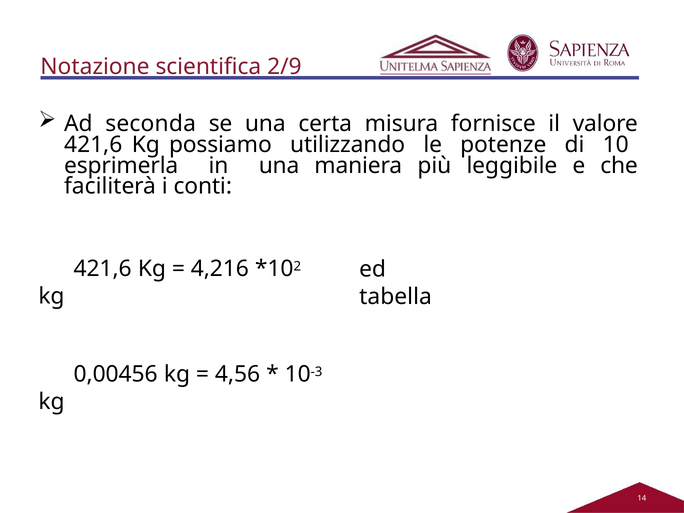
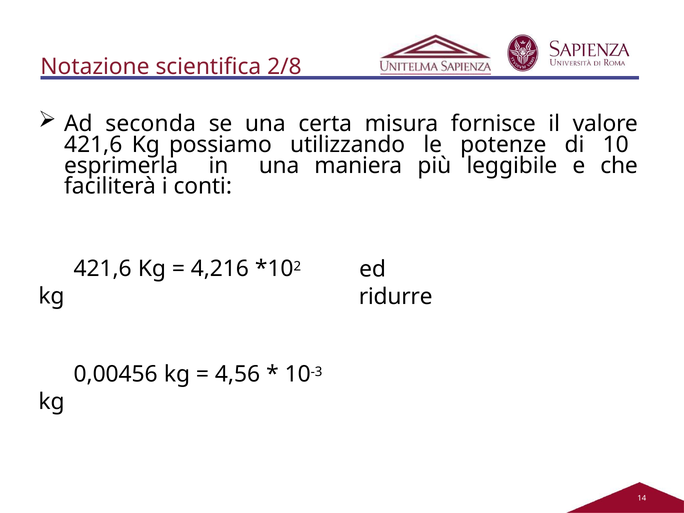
2/9: 2/9 -> 2/8
tabella: tabella -> ridurre
